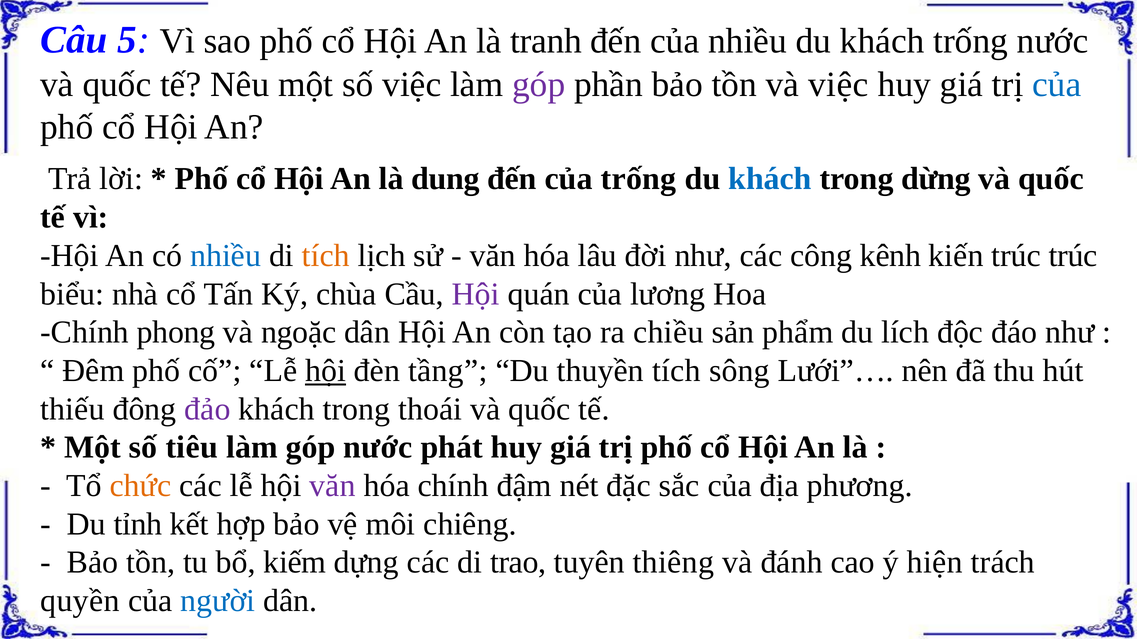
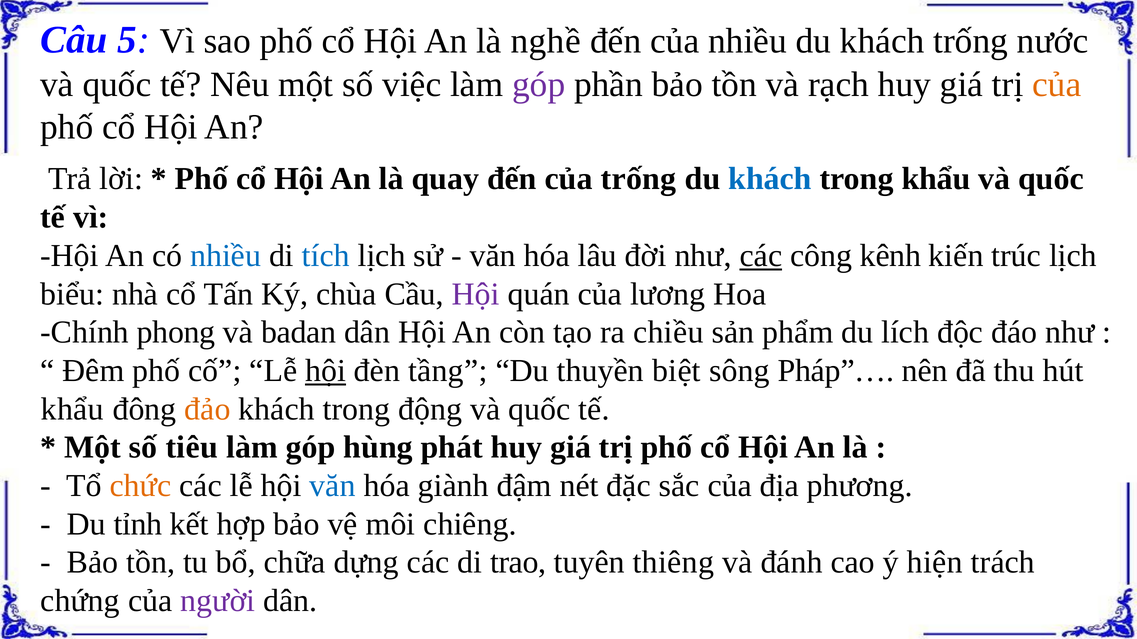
tranh: tranh -> nghề
và việc: việc -> rạch
của at (1057, 84) colour: blue -> orange
dung: dung -> quay
trong dừng: dừng -> khẩu
tích at (326, 256) colour: orange -> blue
các at (761, 256) underline: none -> present
trúc trúc: trúc -> lịch
ngoặc: ngoặc -> badan
thuyền tích: tích -> biệt
Lưới”…: Lưới”… -> Pháp”…
thiếu at (72, 409): thiếu -> khẩu
đảo colour: purple -> orange
thoái: thoái -> động
góp nước: nước -> hùng
văn at (333, 485) colour: purple -> blue
hóa chính: chính -> giành
kiếm: kiếm -> chữa
quyền: quyền -> chứng
người colour: blue -> purple
